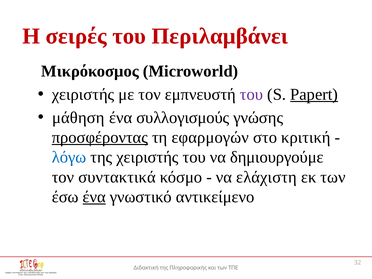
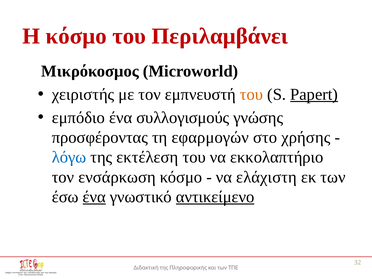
Η σειρές: σειρές -> κόσμο
του at (252, 94) colour: purple -> orange
μάθηση: μάθηση -> εμπόδιο
προσφέροντας underline: present -> none
κριτική: κριτική -> χρήσης
της χειριστής: χειριστής -> εκτέλεση
δημιουργούμε: δημιουργούμε -> εκκολαπτήριο
συντακτικά: συντακτικά -> ενσάρκωση
αντικείμενο underline: none -> present
